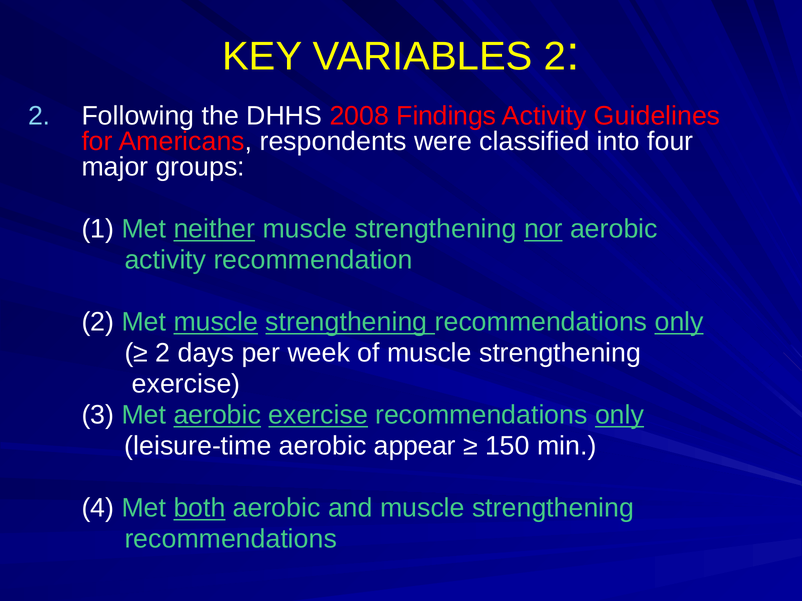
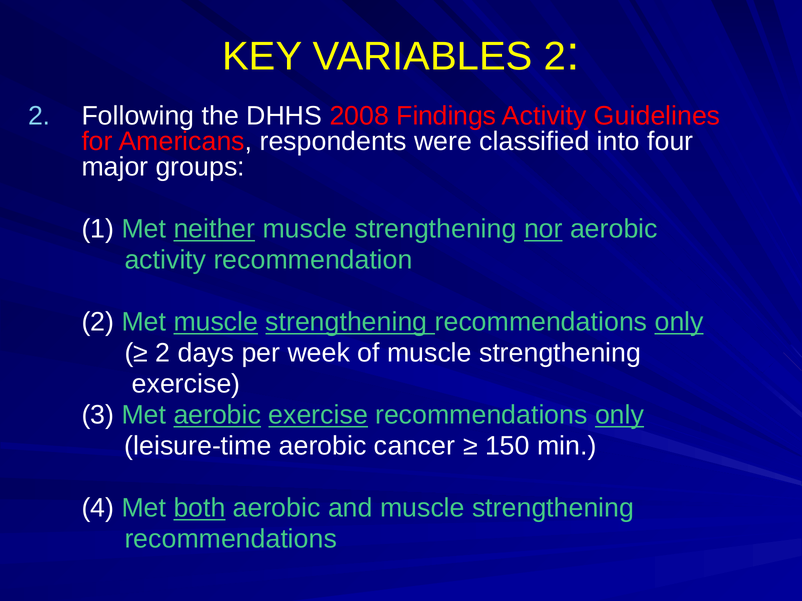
appear: appear -> cancer
